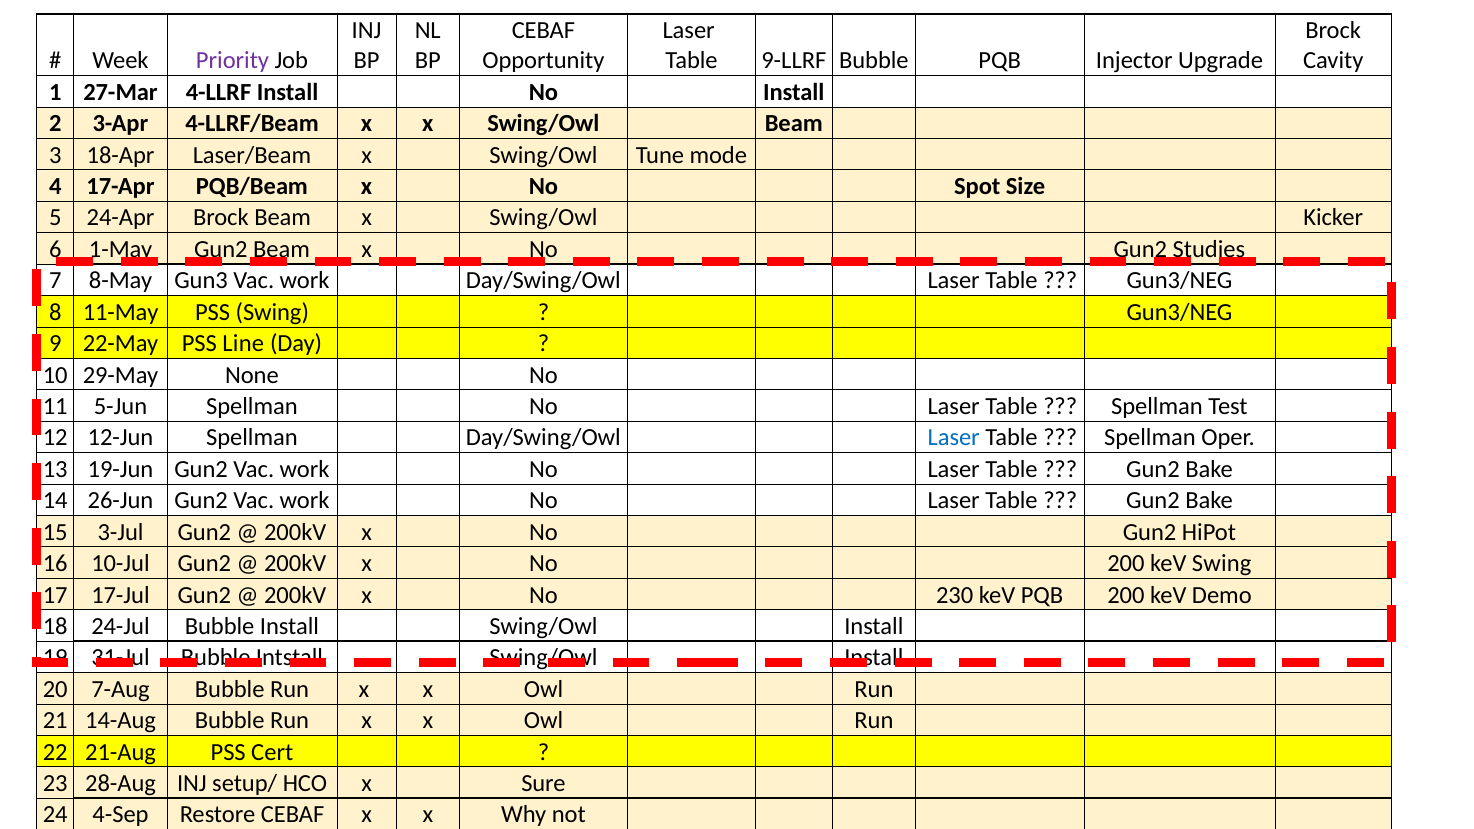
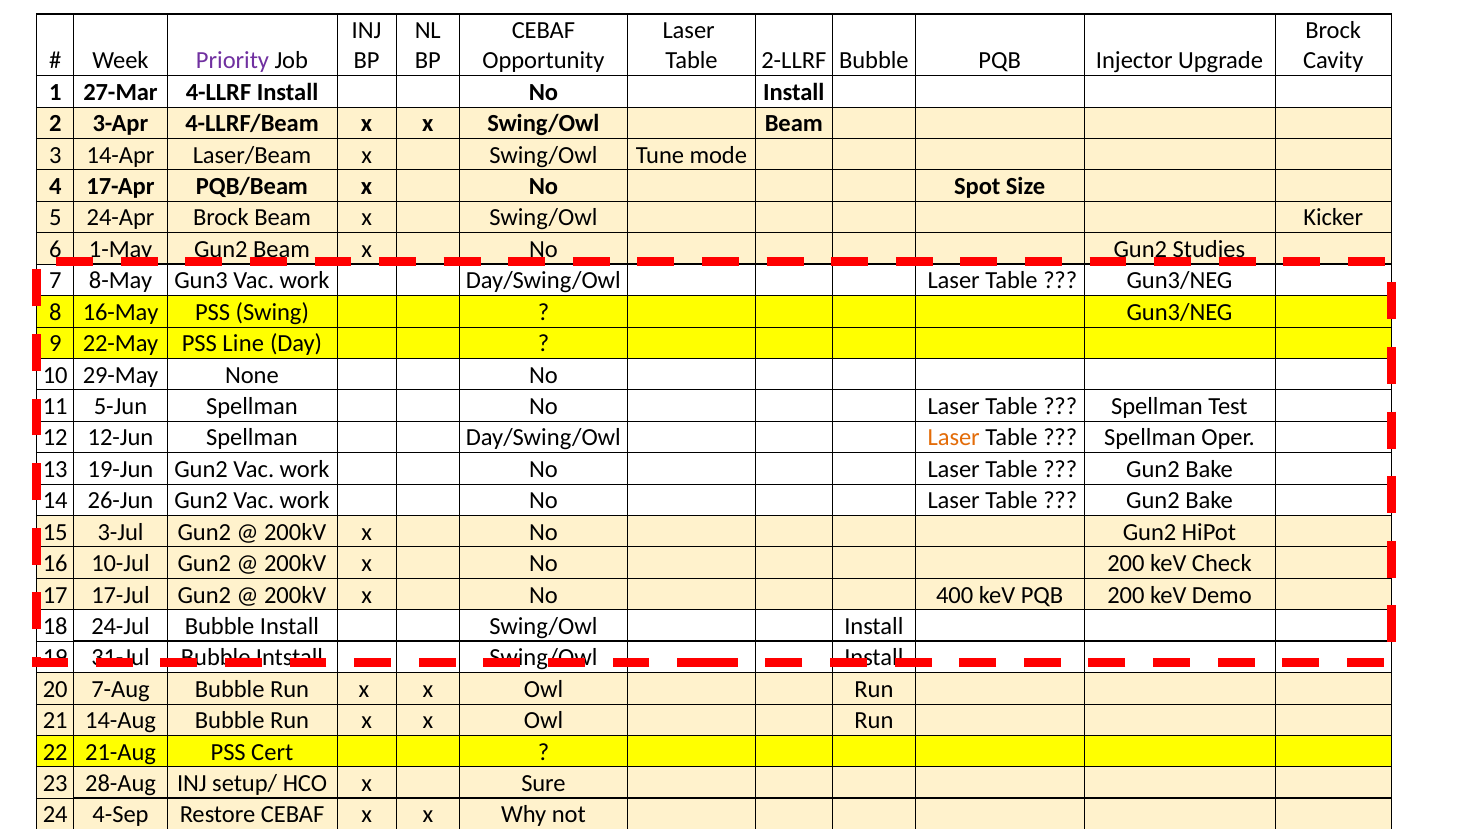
9-LLRF: 9-LLRF -> 2-LLRF
18-Apr: 18-Apr -> 14-Apr
11-May: 11-May -> 16-May
Laser at (954, 438) colour: blue -> orange
keV Swing: Swing -> Check
230: 230 -> 400
